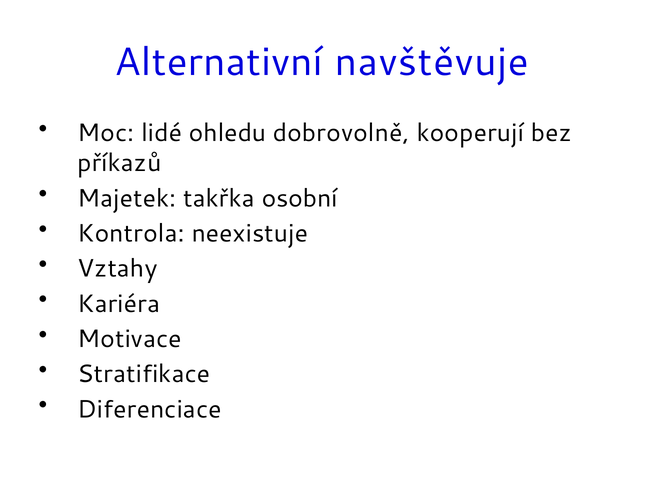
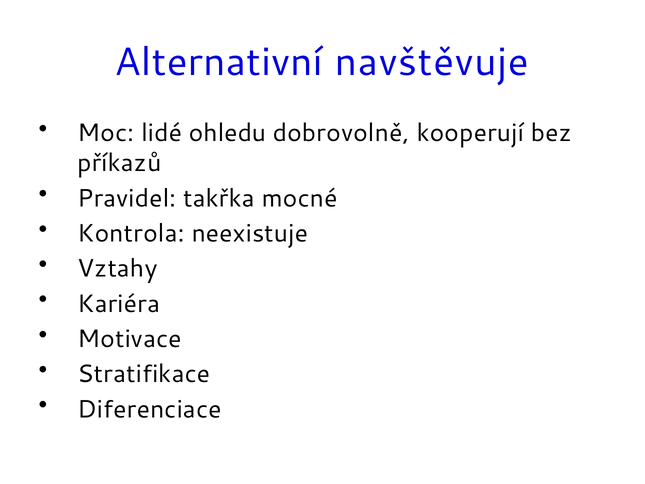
Majetek: Majetek -> Pravidel
osobní: osobní -> mocné
